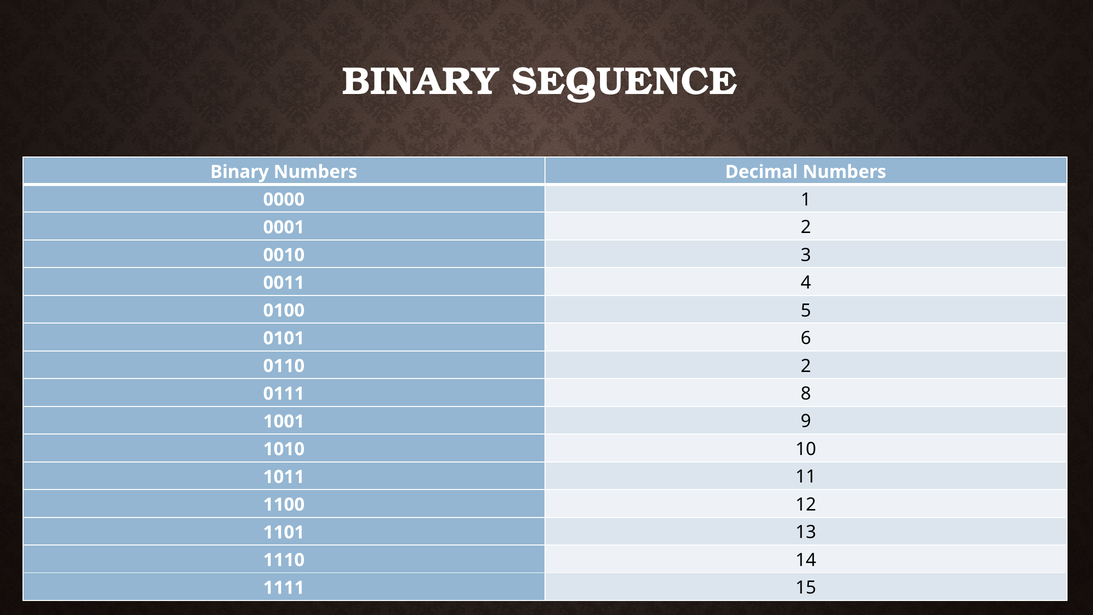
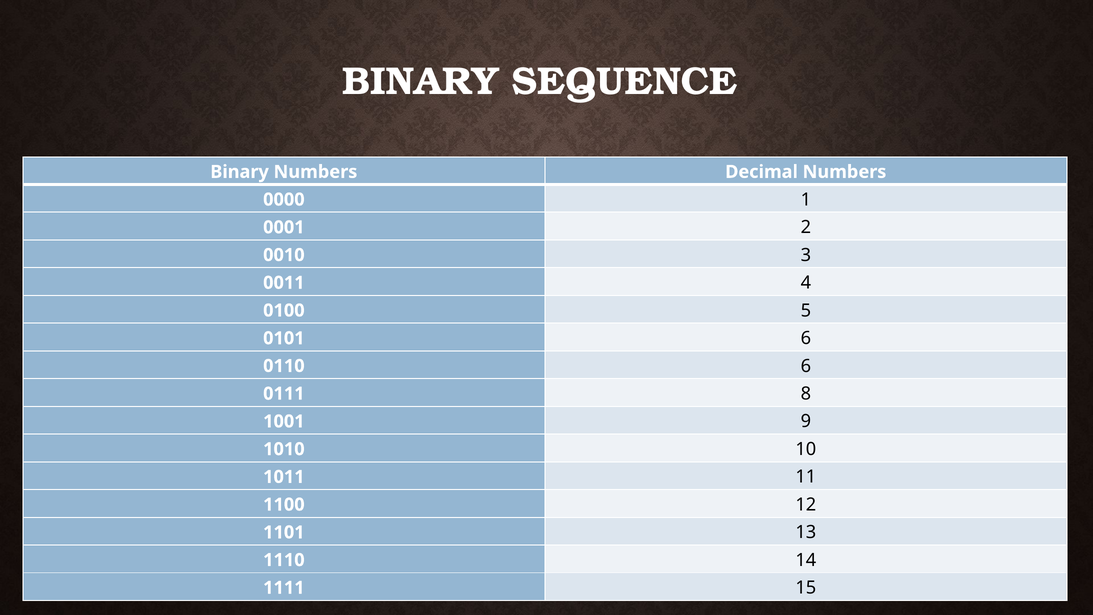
2 at (806, 366): 2 -> 6
